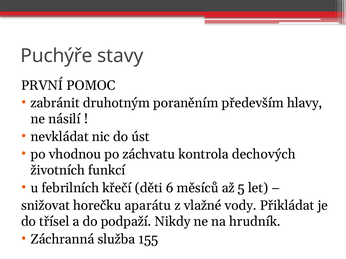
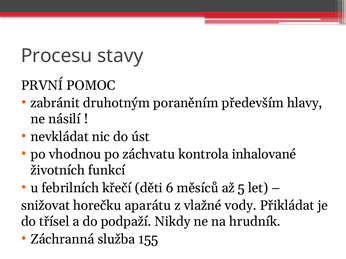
Puchýře: Puchýře -> Procesu
dechových: dechových -> inhalované
